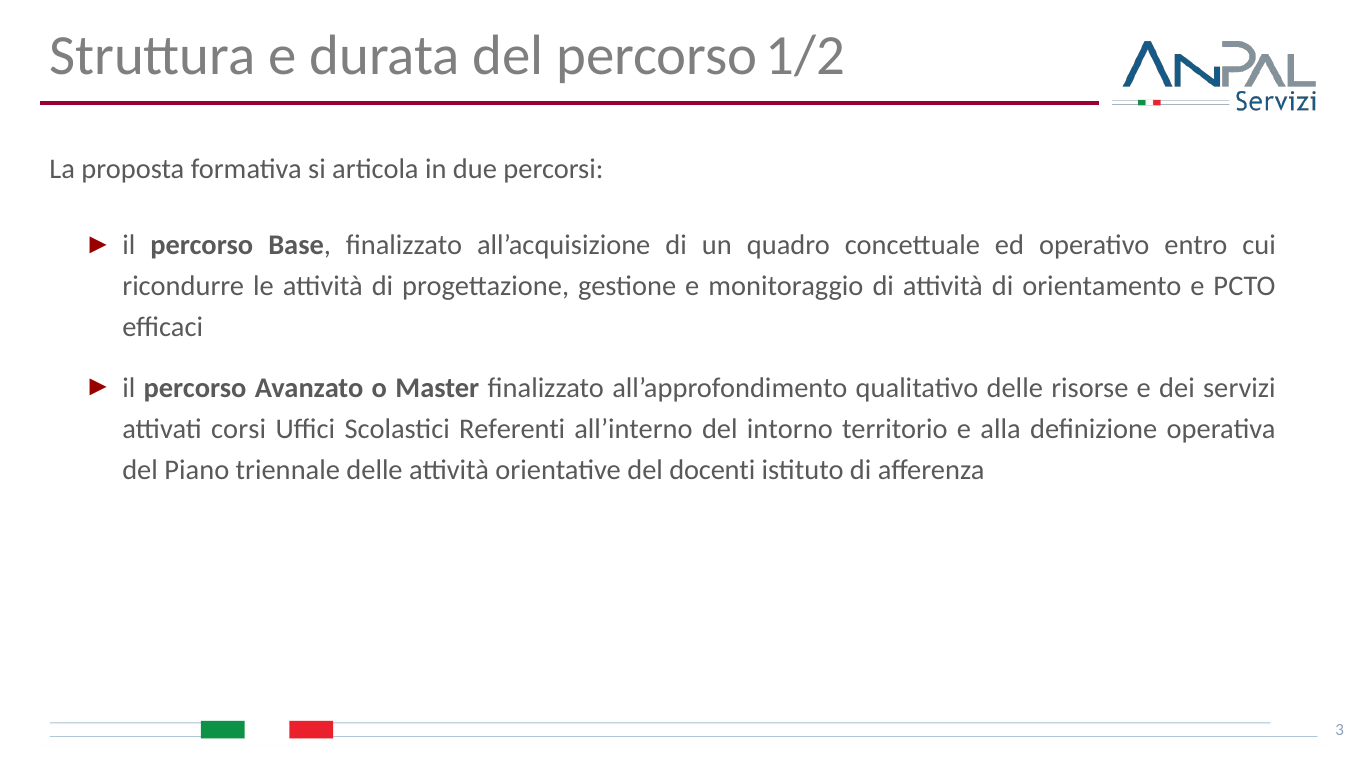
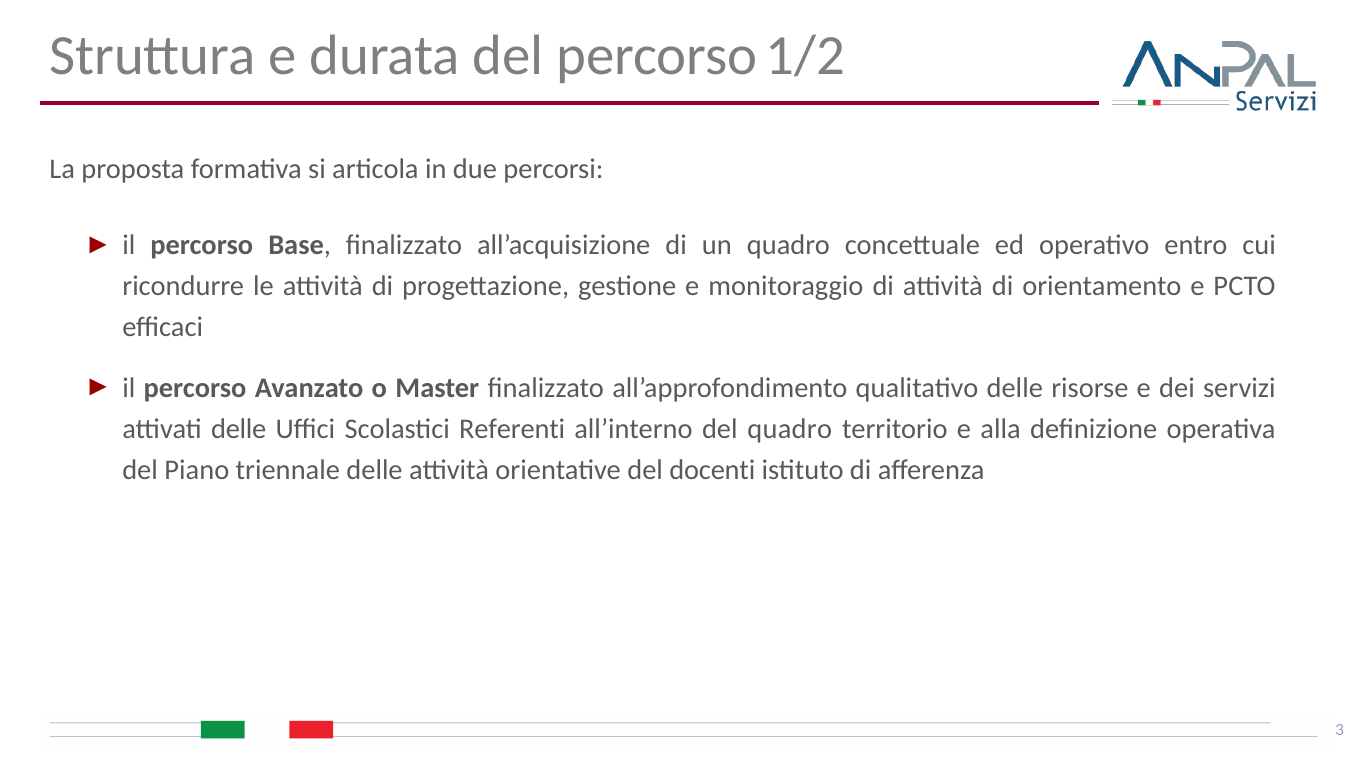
attivati corsi: corsi -> delle
del intorno: intorno -> quadro
